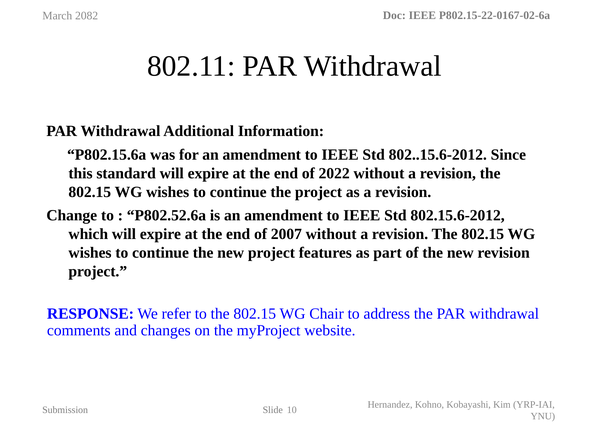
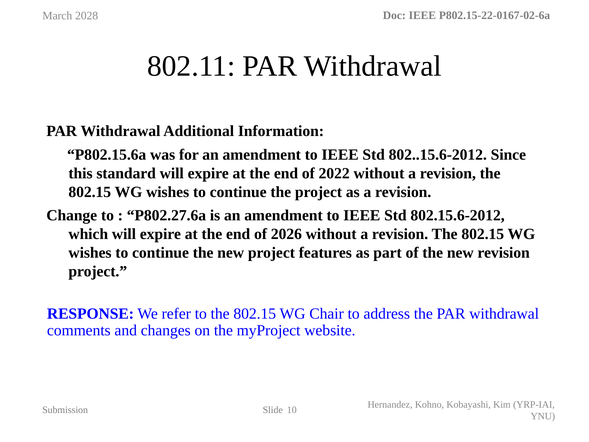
2082: 2082 -> 2028
P802.52.6a: P802.52.6a -> P802.27.6a
2007: 2007 -> 2026
